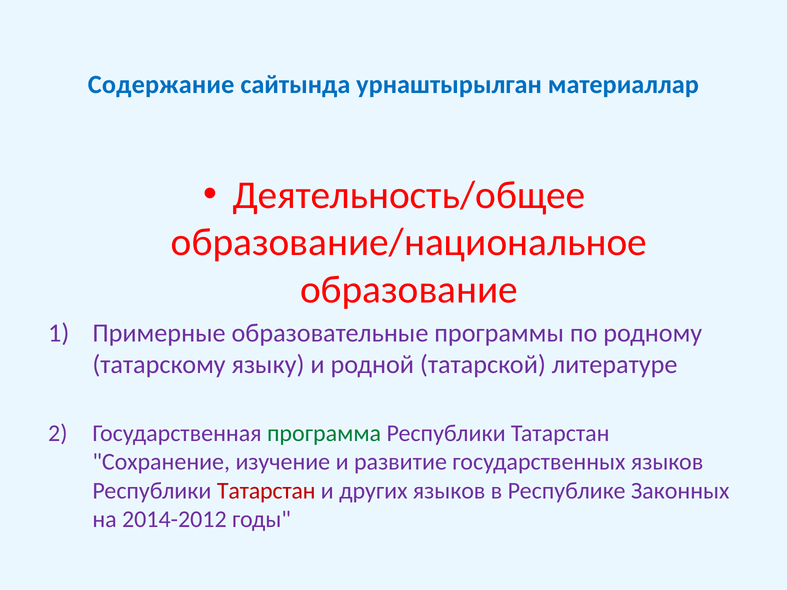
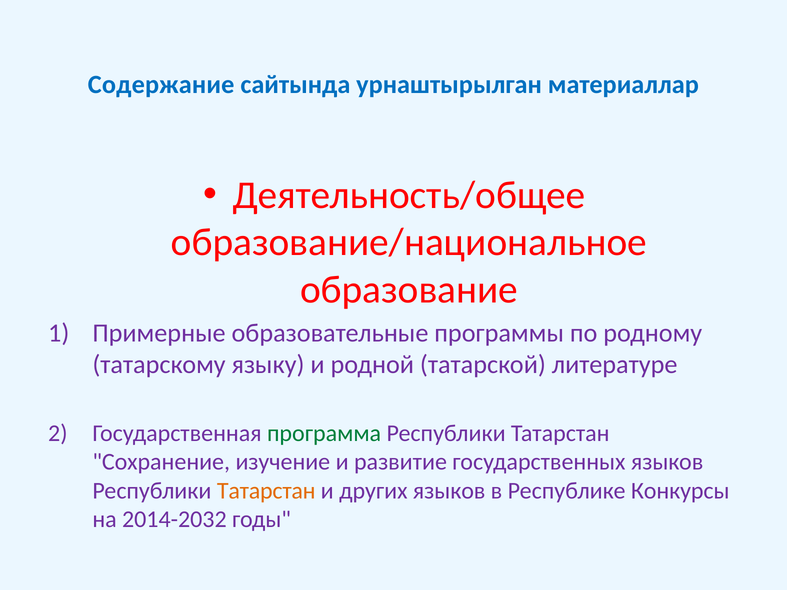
Татарстан at (266, 491) colour: red -> orange
Законных: Законных -> Конкурсы
2014-2012: 2014-2012 -> 2014-2032
